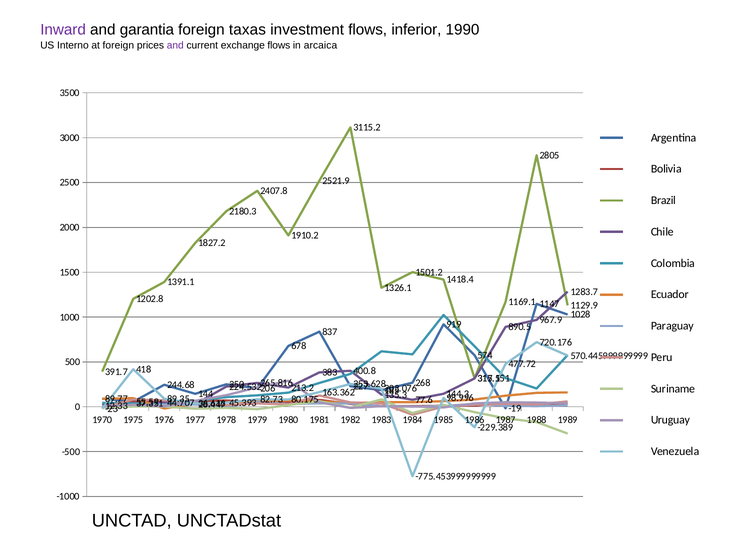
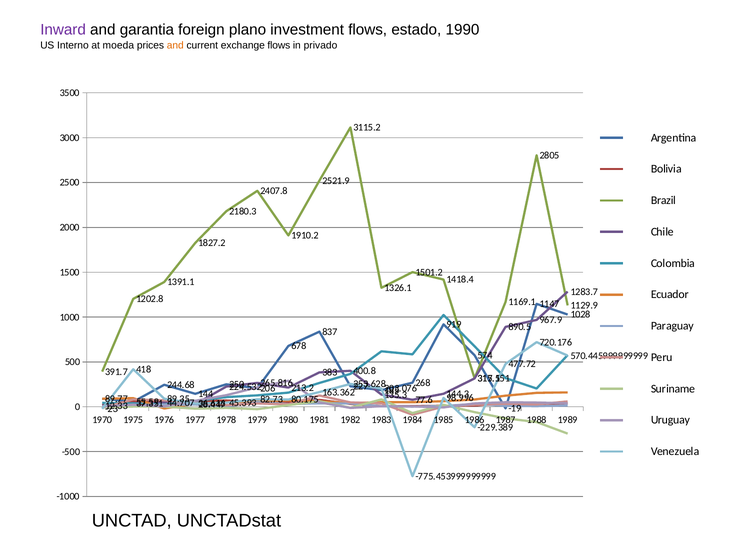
taxas: taxas -> plano
inferior: inferior -> estado
at foreign: foreign -> moeda
and at (175, 45) colour: purple -> orange
arcaica: arcaica -> privado
